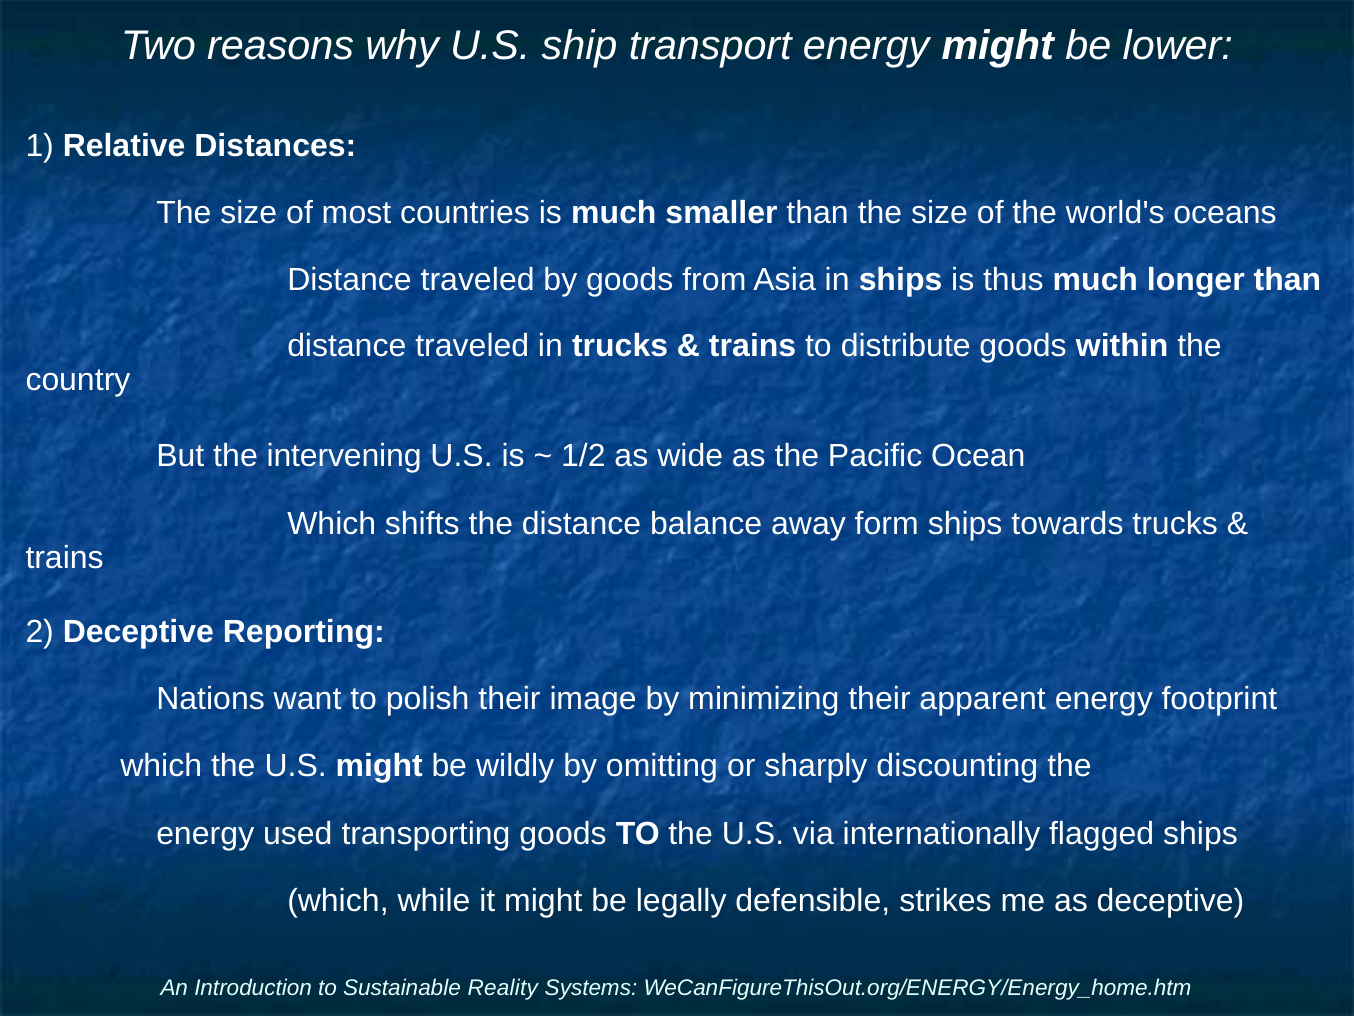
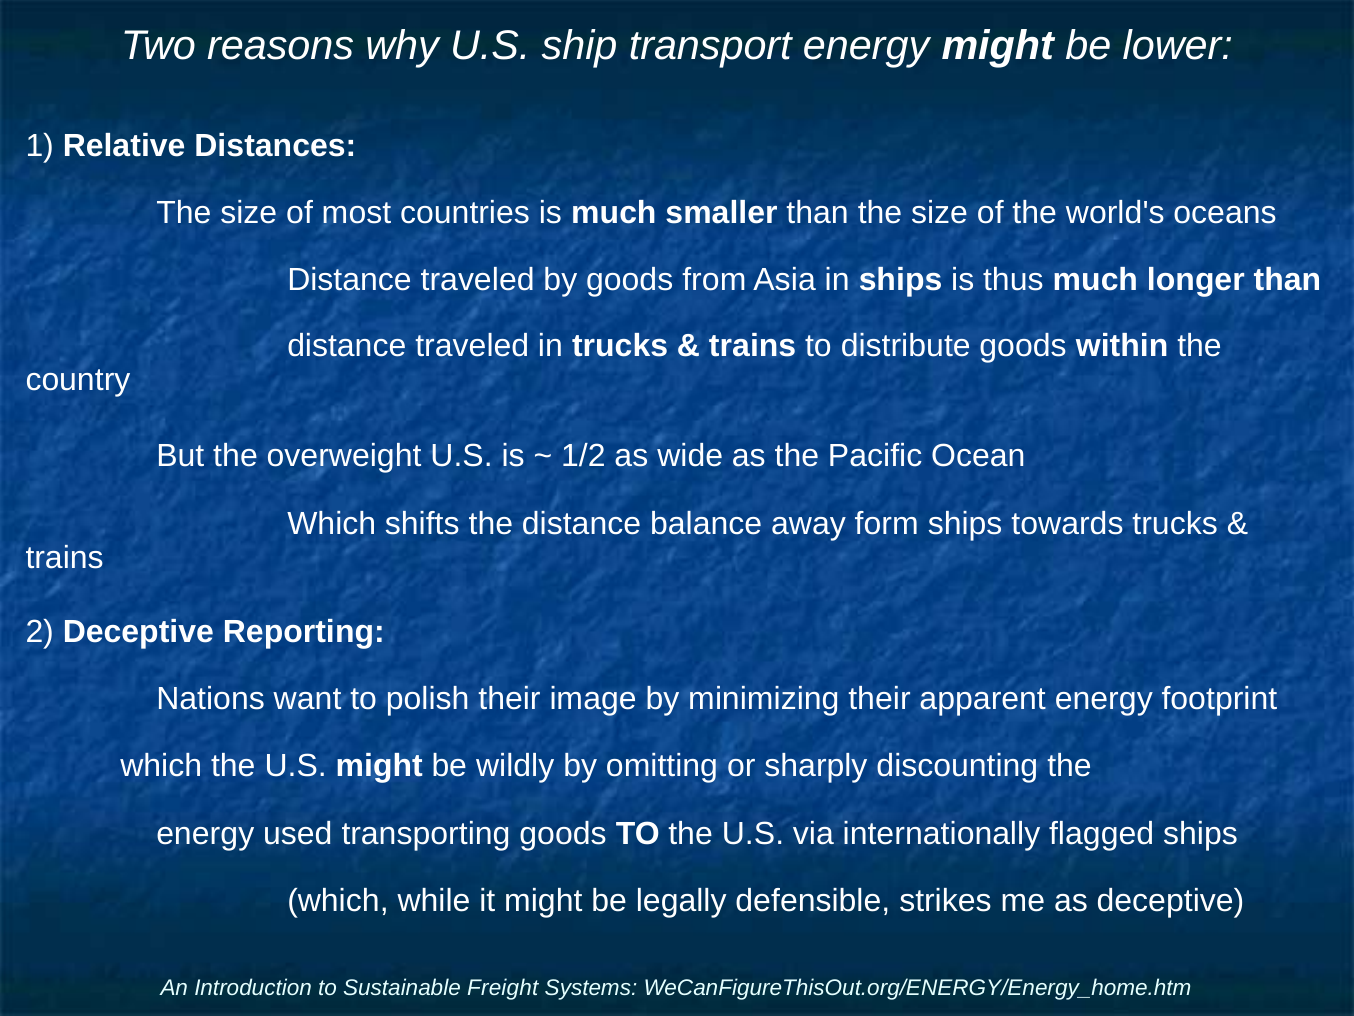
intervening: intervening -> overweight
Reality: Reality -> Freight
